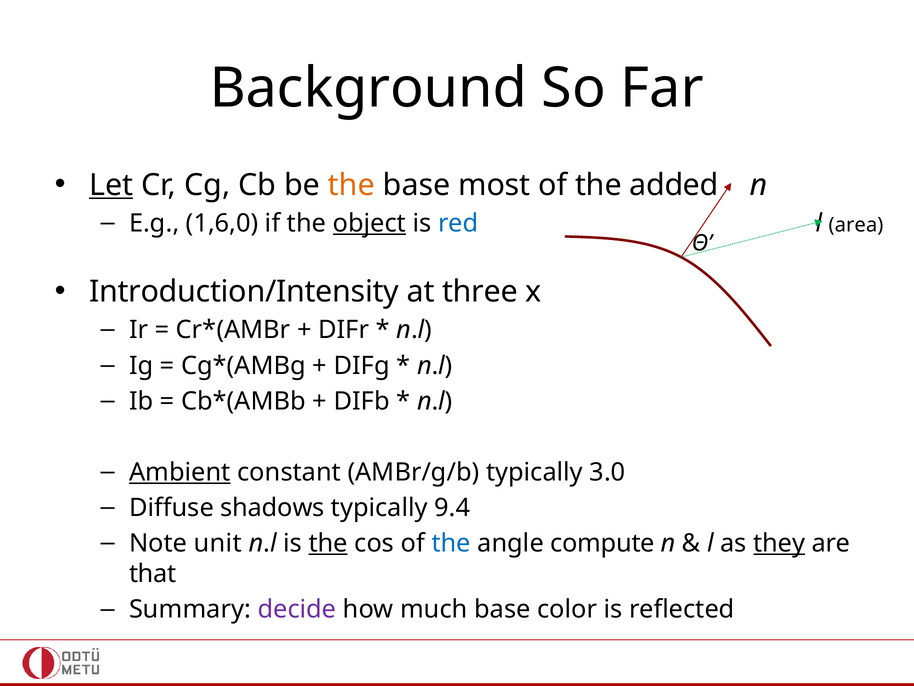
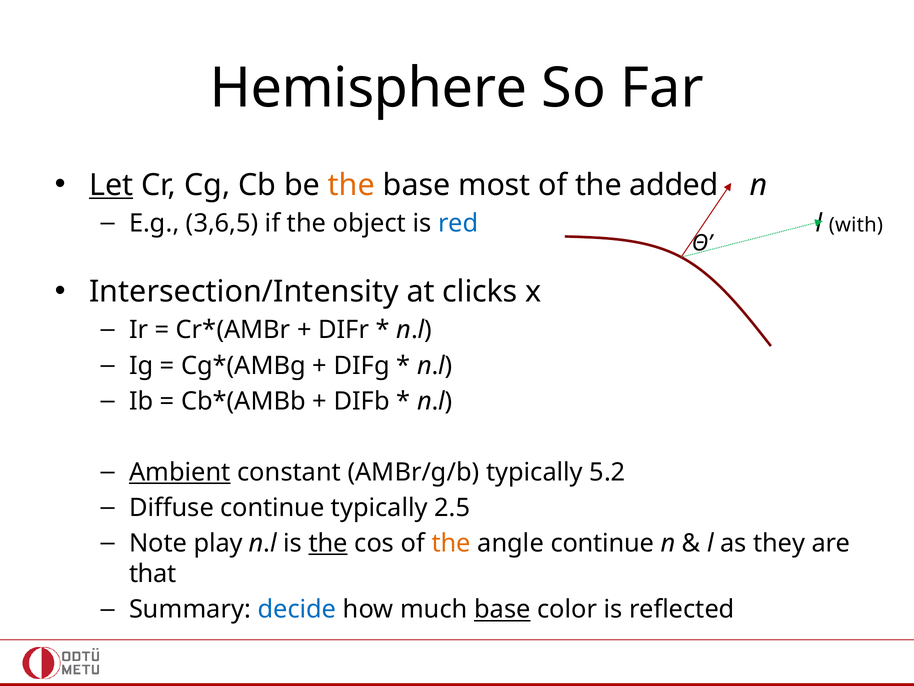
Background: Background -> Hemisphere
1,6,0: 1,6,0 -> 3,6,5
object underline: present -> none
area: area -> with
Introduction/Intensity: Introduction/Intensity -> Intersection/Intensity
three: three -> clicks
3.0: 3.0 -> 5.2
Diffuse shadows: shadows -> continue
9.4: 9.4 -> 2.5
unit: unit -> play
the at (451, 543) colour: blue -> orange
angle compute: compute -> continue
they underline: present -> none
decide colour: purple -> blue
base at (502, 609) underline: none -> present
